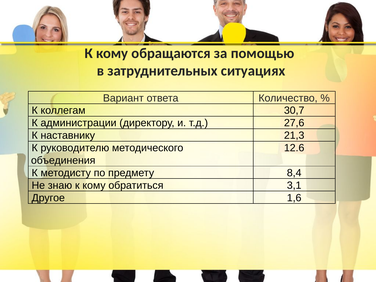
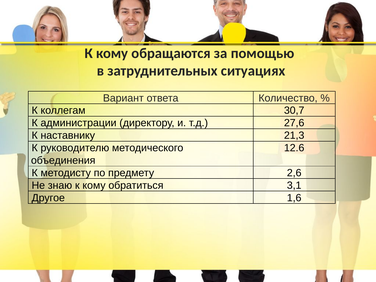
8,4: 8,4 -> 2,6
